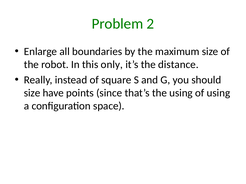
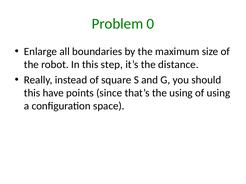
2: 2 -> 0
only: only -> step
size at (32, 93): size -> this
